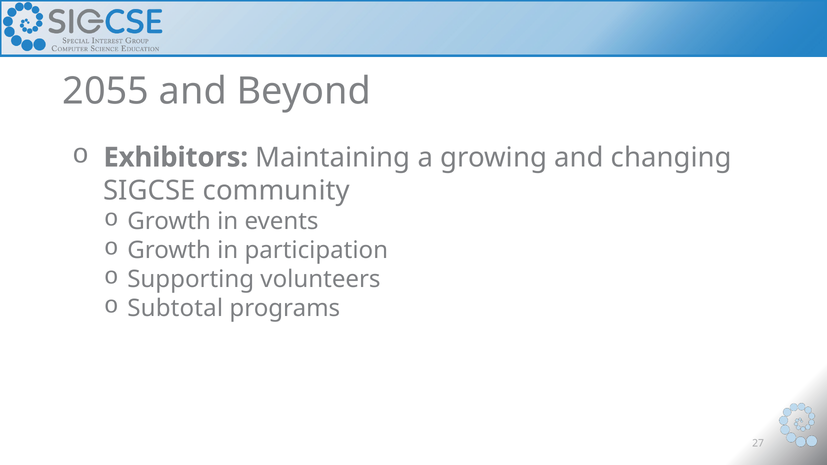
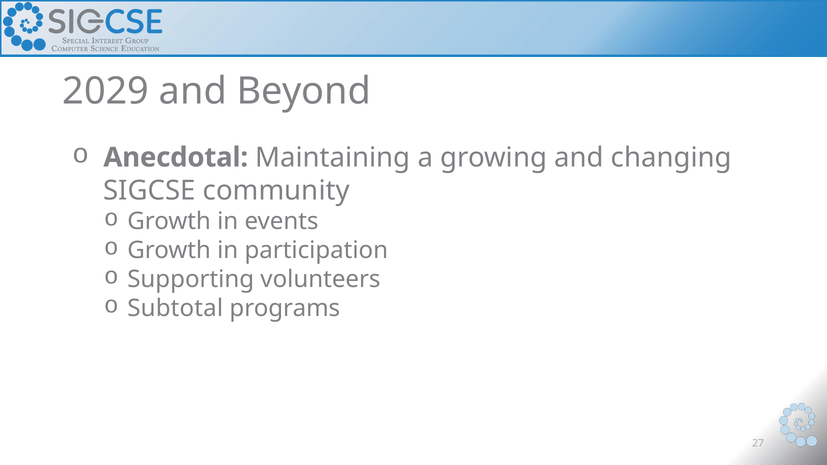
2055: 2055 -> 2029
Exhibitors: Exhibitors -> Anecdotal
